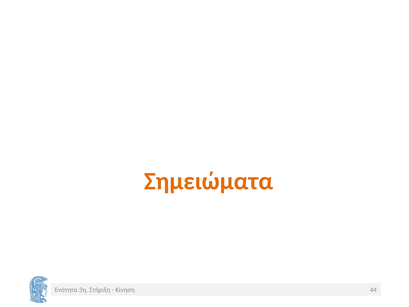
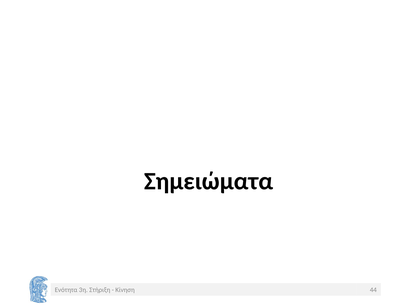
Σημειώματα colour: orange -> black
